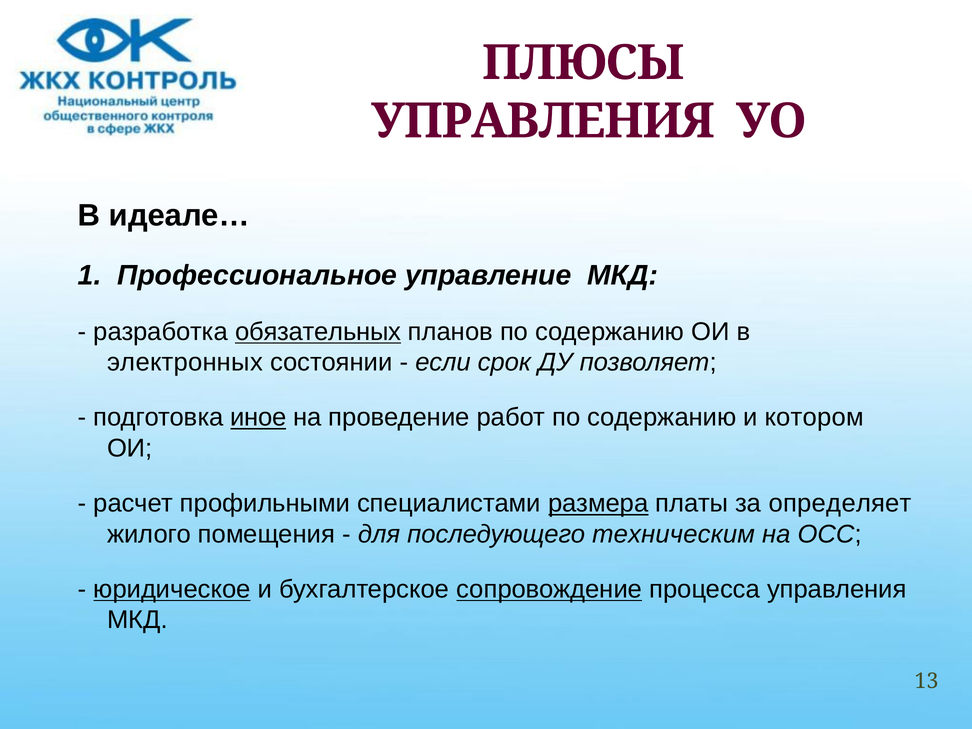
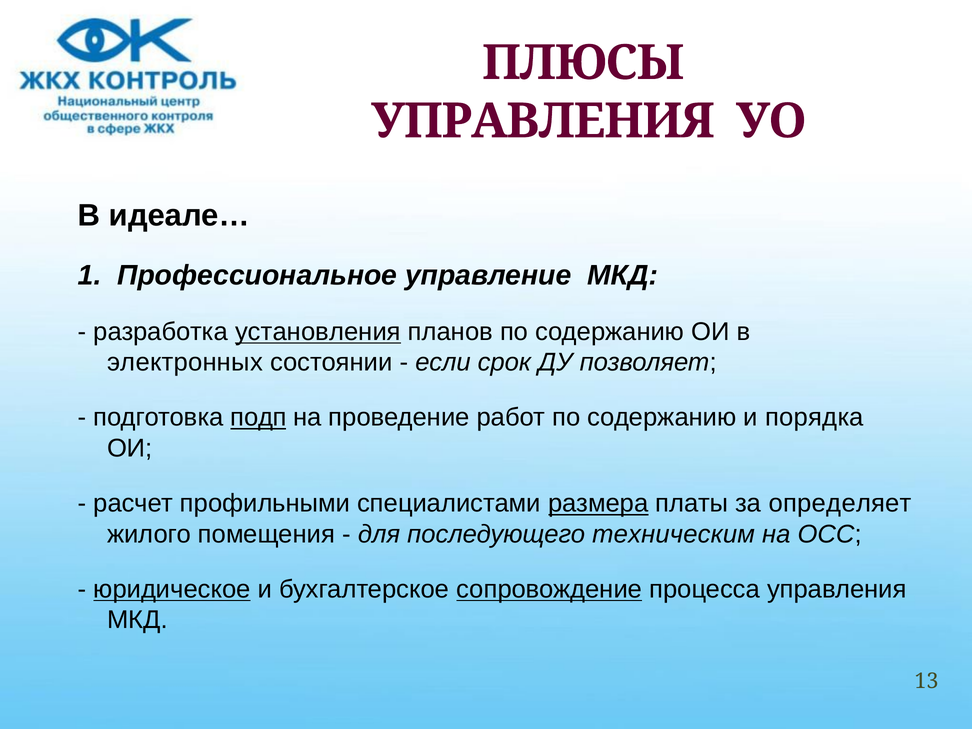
обязательных: обязательных -> установления
иное: иное -> подп
котором: котором -> порядка
